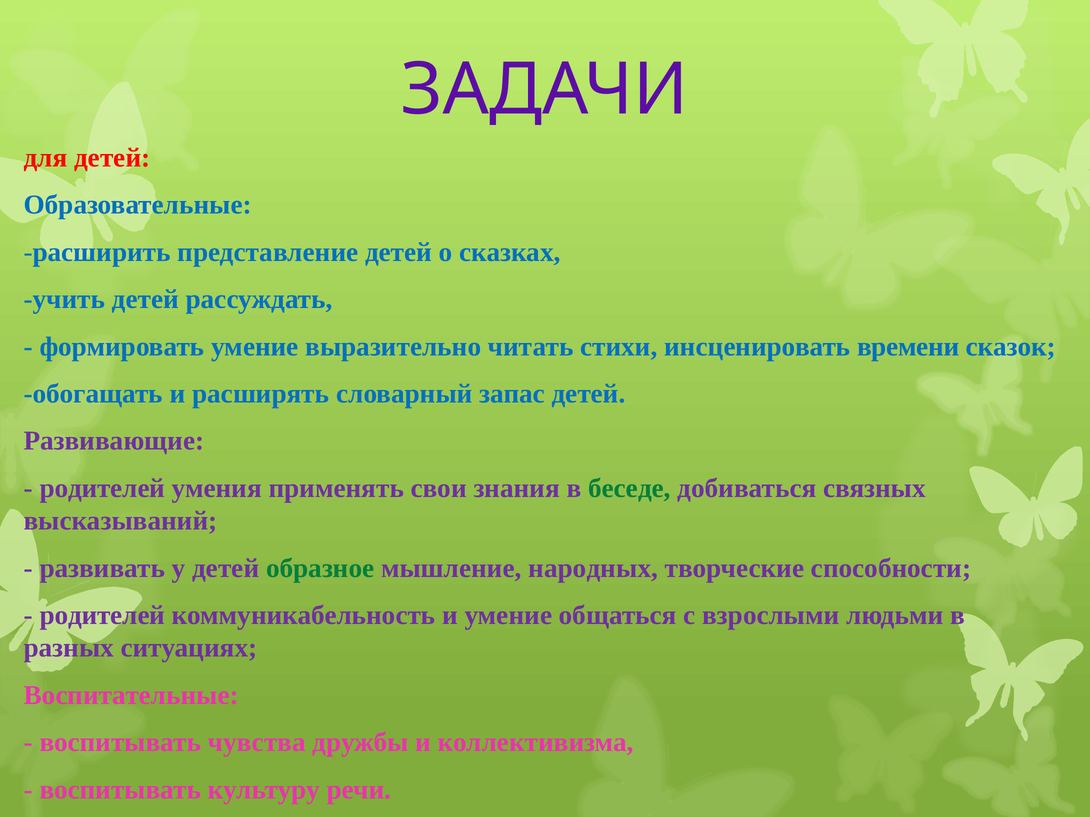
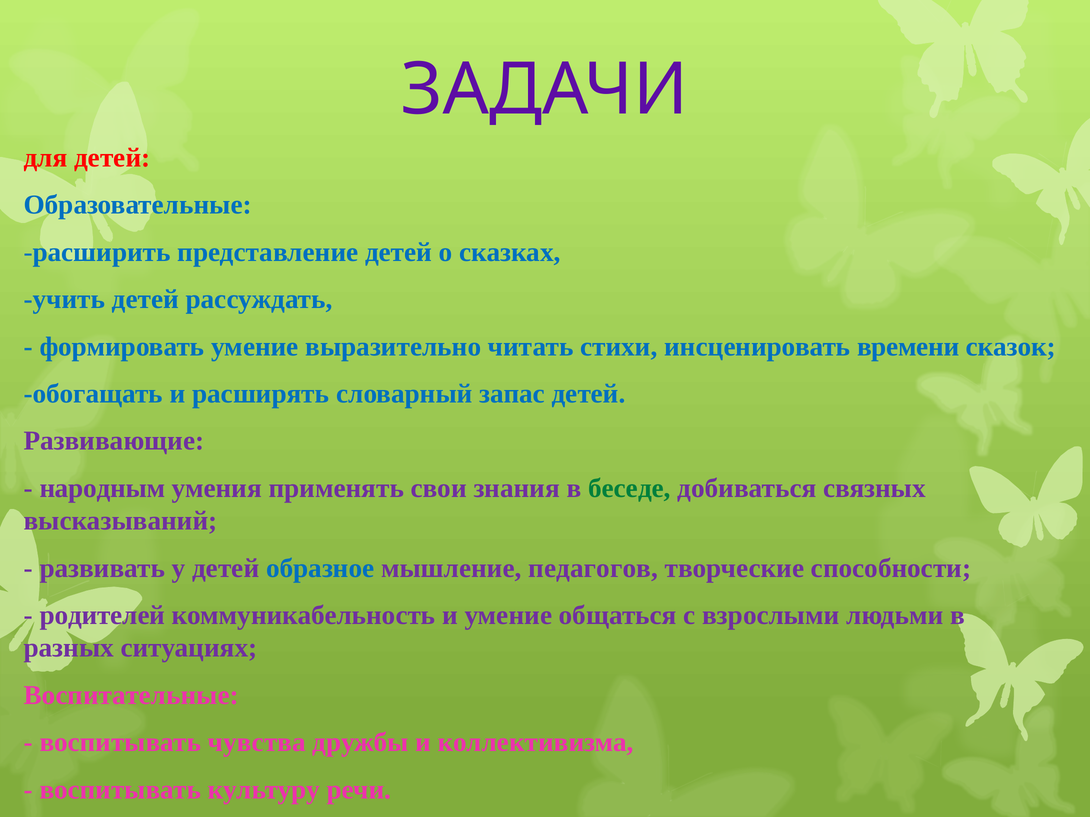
родителей at (102, 489): родителей -> народным
образное colour: green -> blue
народных: народных -> педагогов
